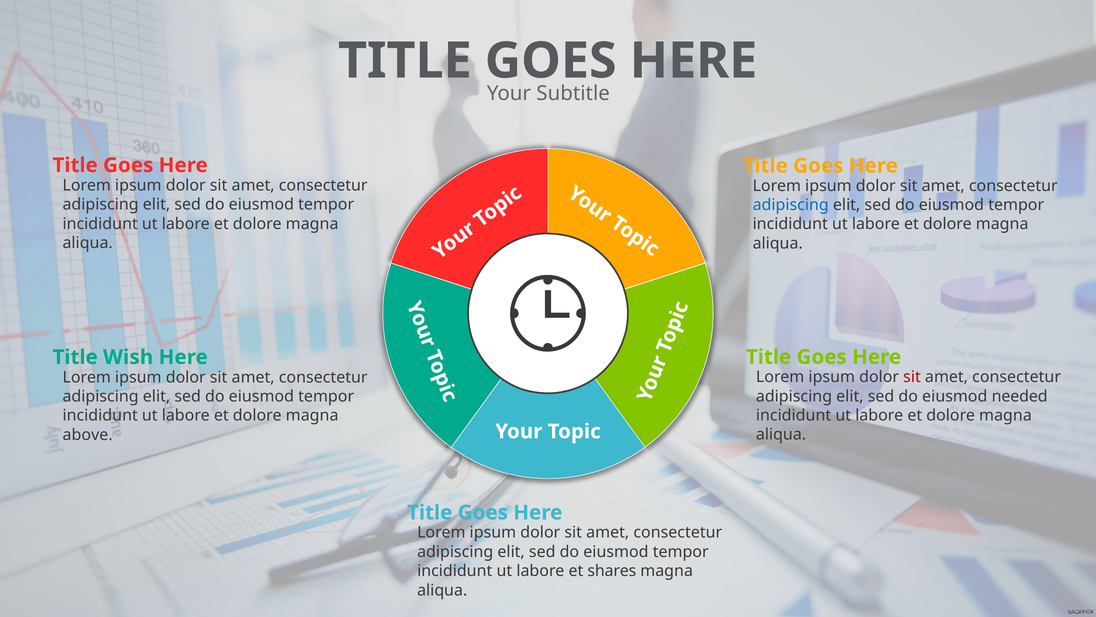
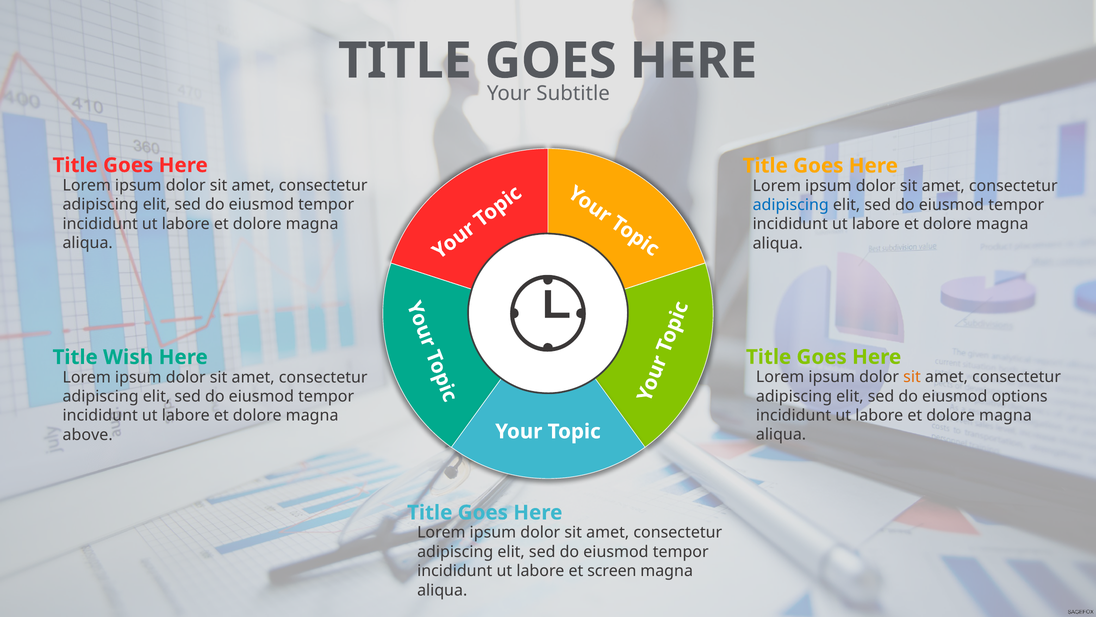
sit at (912, 377) colour: red -> orange
needed: needed -> options
shares: shares -> screen
